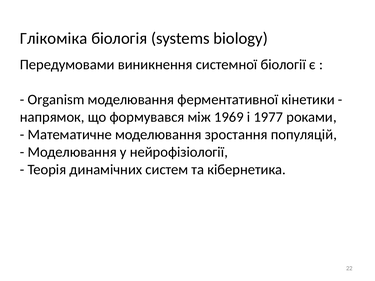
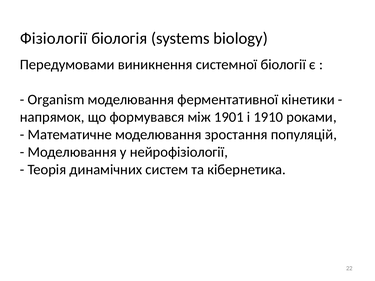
Глікоміка: Глікоміка -> Фізіології
1969: 1969 -> 1901
1977: 1977 -> 1910
